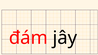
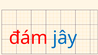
jây colour: black -> blue
